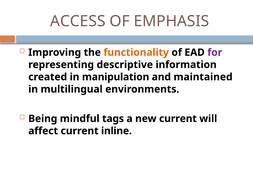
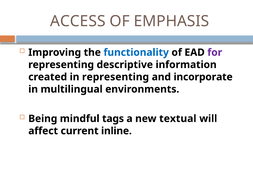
functionality colour: orange -> blue
in manipulation: manipulation -> representing
maintained: maintained -> incorporate
new current: current -> textual
